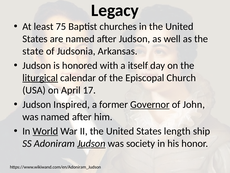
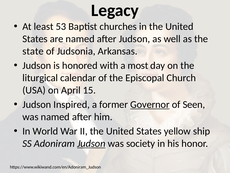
75: 75 -> 53
itself: itself -> most
liturgical underline: present -> none
17: 17 -> 15
John: John -> Seen
World underline: present -> none
length: length -> yellow
